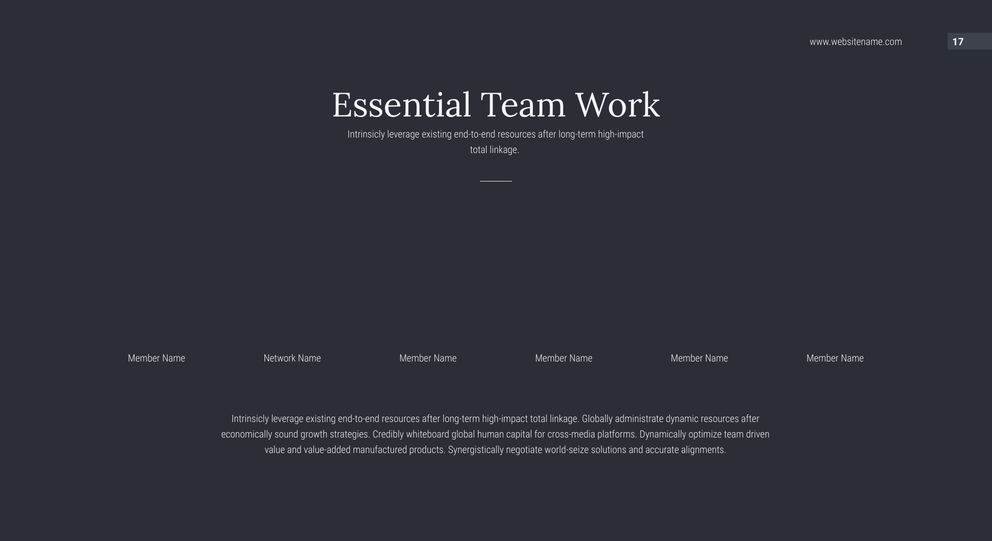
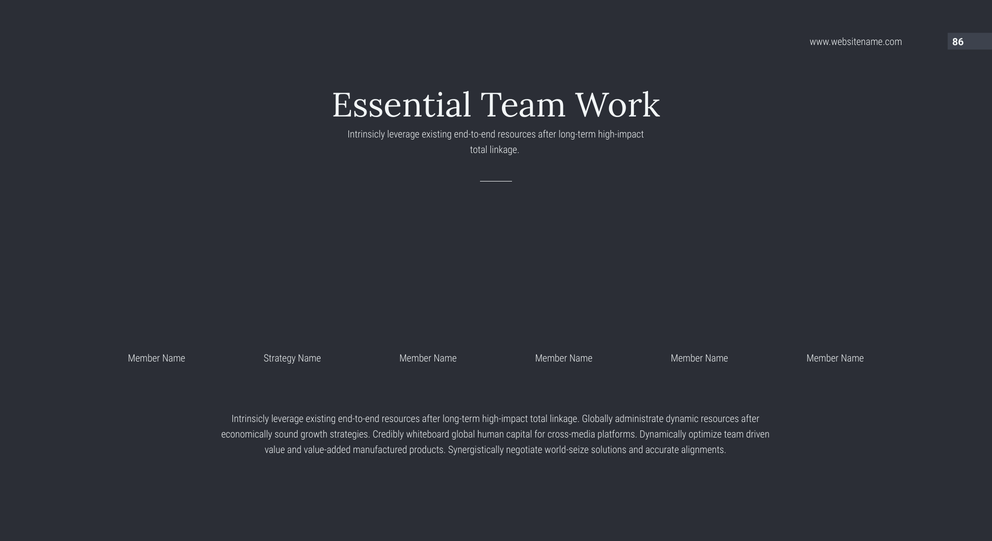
17: 17 -> 86
Network: Network -> Strategy
